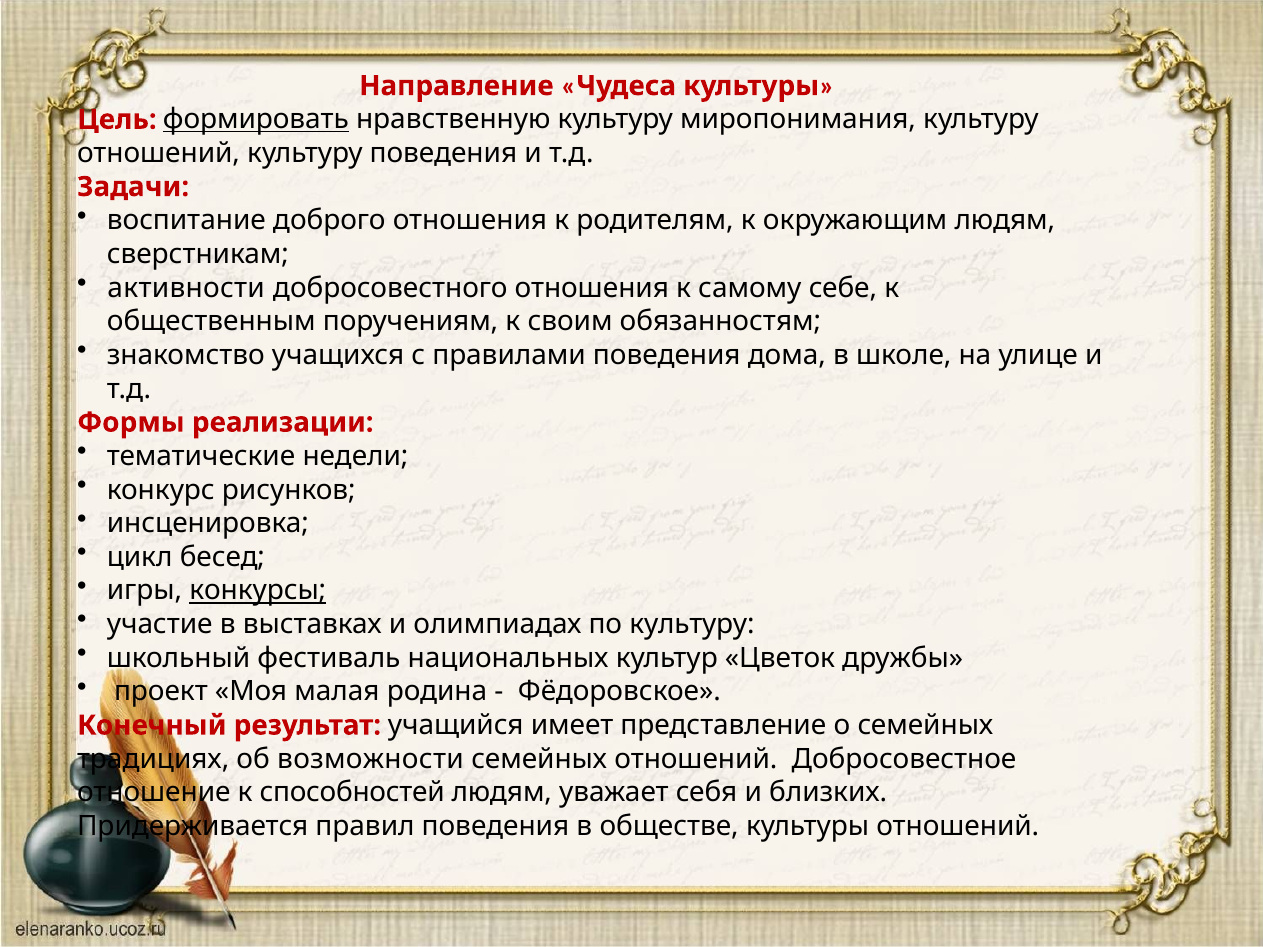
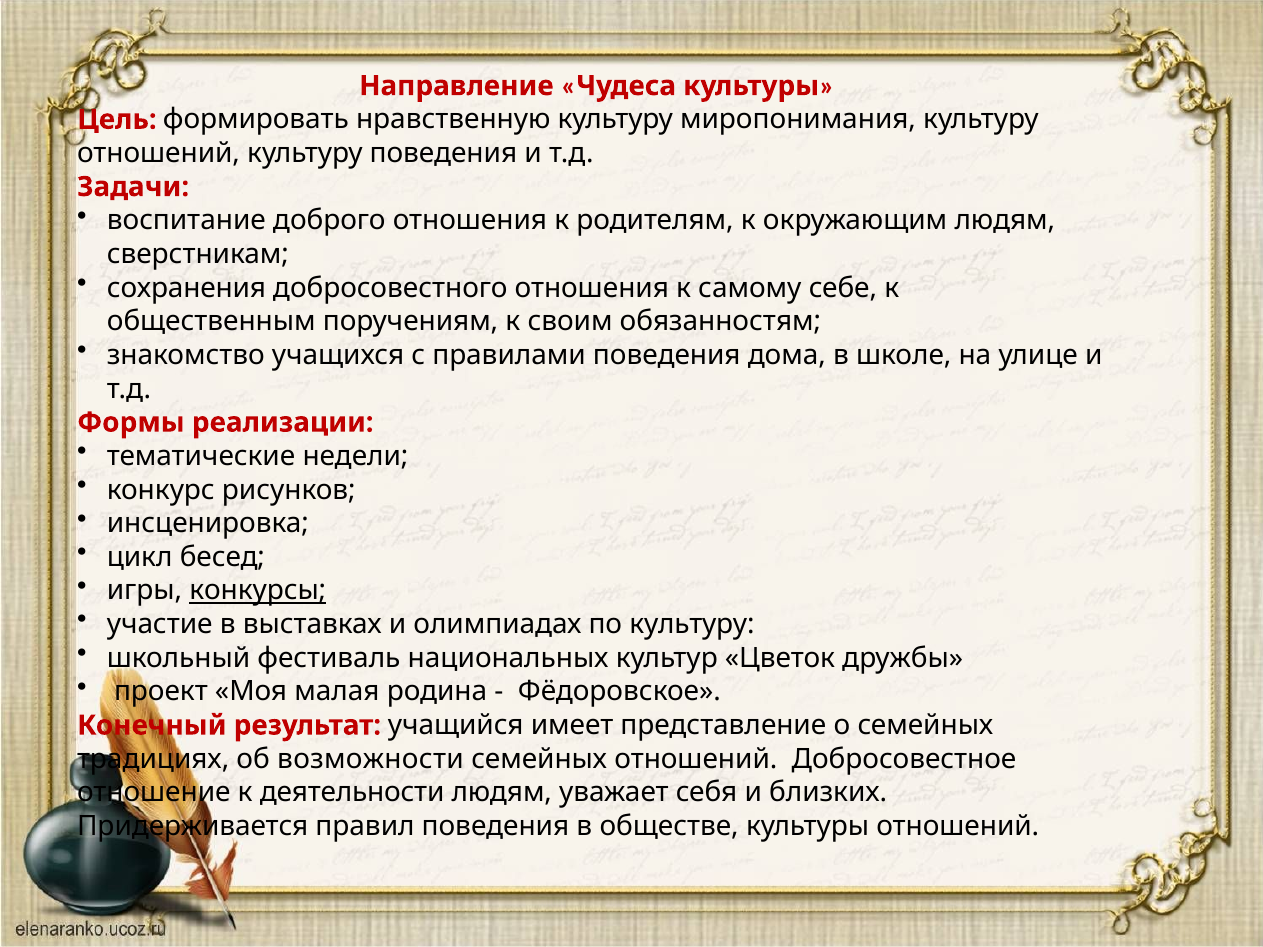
формировать underline: present -> none
активности: активности -> сохранения
способностей: способностей -> деятельности
